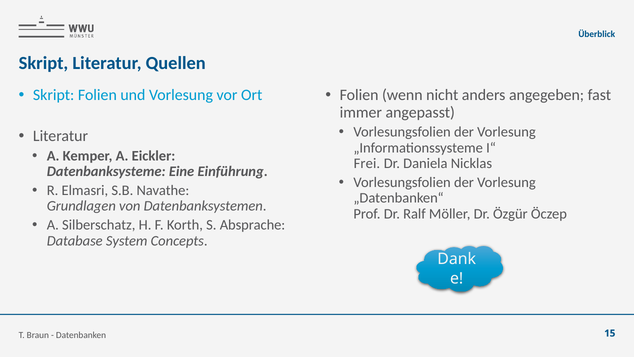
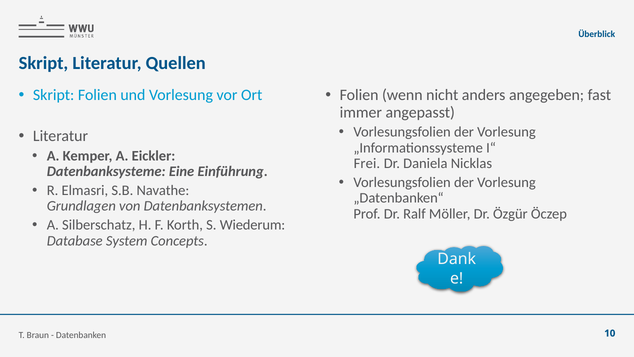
Absprache: Absprache -> Wiederum
15: 15 -> 10
